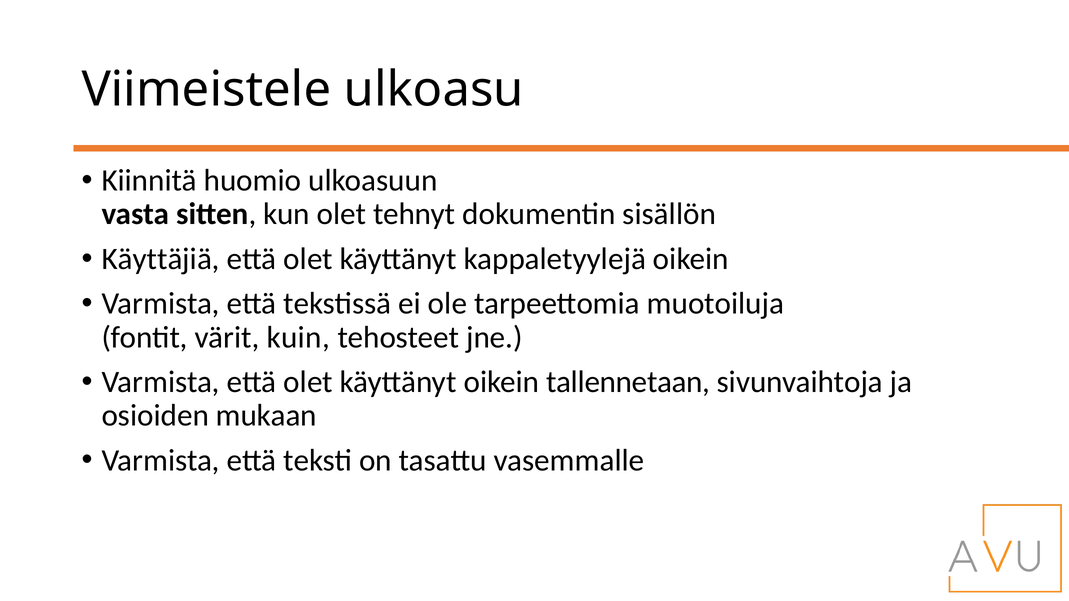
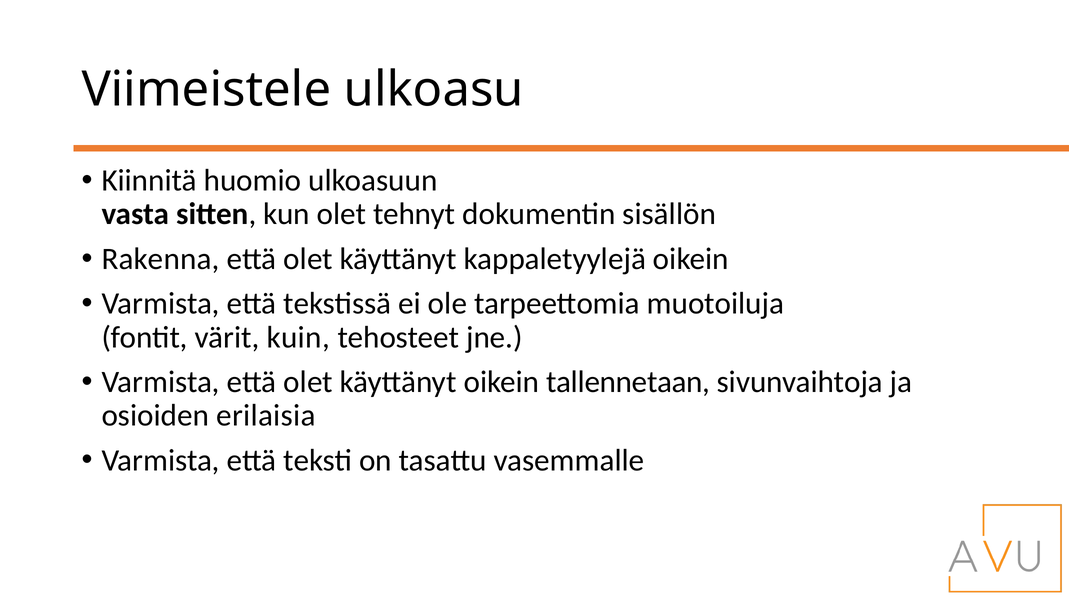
Käyttäjiä: Käyttäjiä -> Rakenna
mukaan: mukaan -> erilaisia
